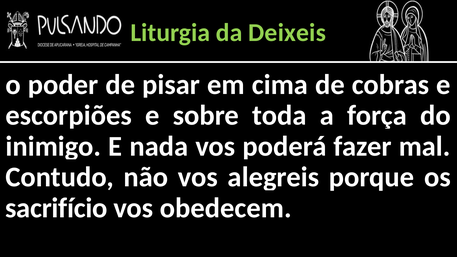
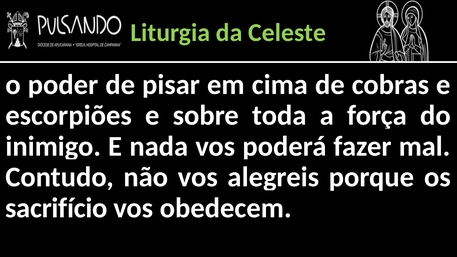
Deixeis: Deixeis -> Celeste
